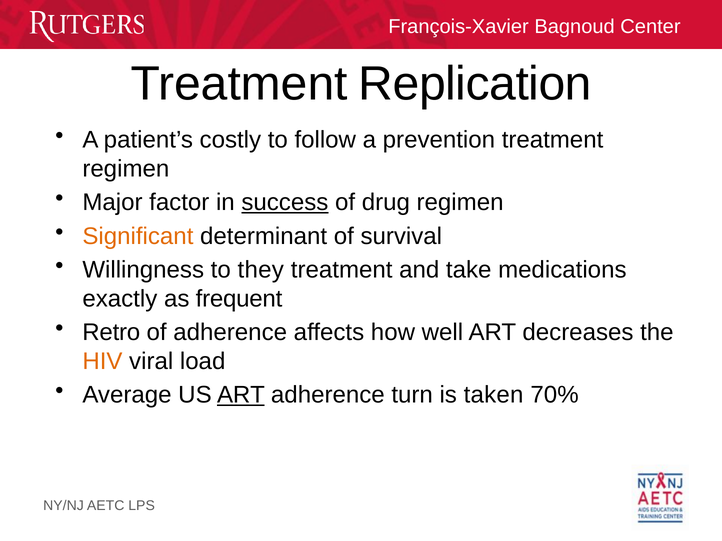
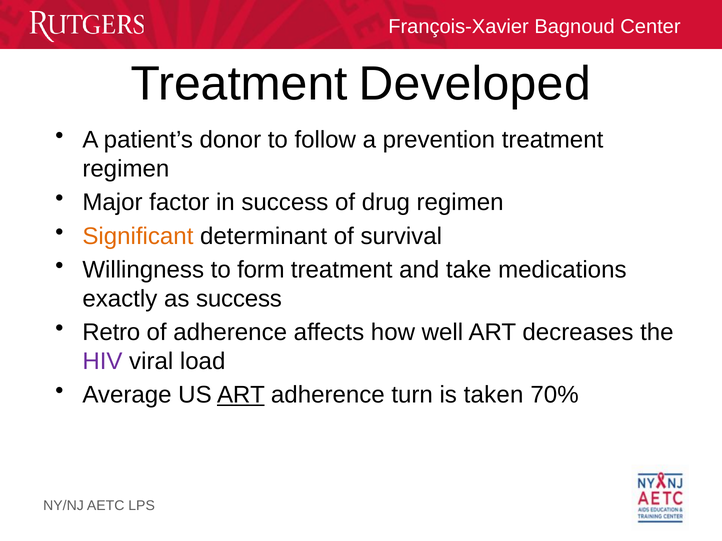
Replication: Replication -> Developed
costly: costly -> donor
success at (285, 203) underline: present -> none
they: they -> form
as frequent: frequent -> success
HIV colour: orange -> purple
